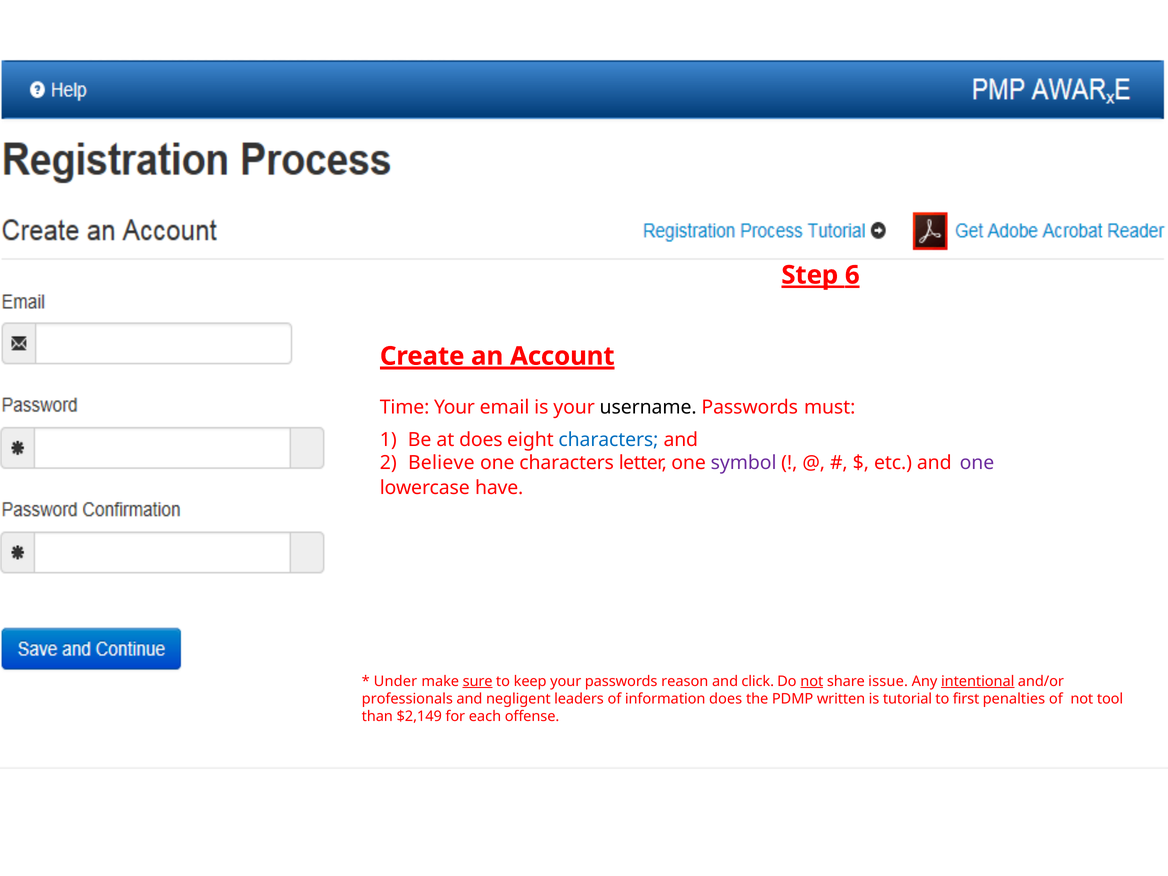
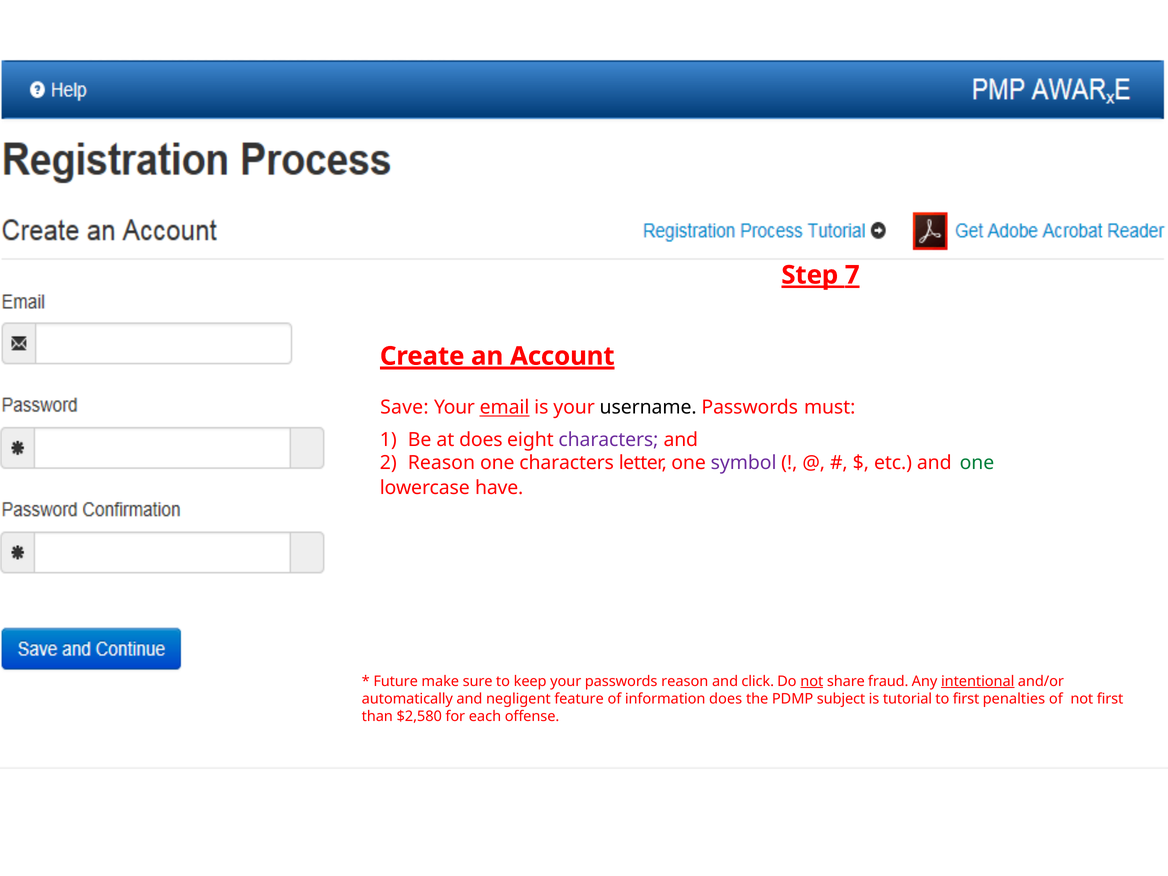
6: 6 -> 7
Time: Time -> Save
email underline: none -> present
characters at (608, 440) colour: blue -> purple
2 Believe: Believe -> Reason
one at (977, 463) colour: purple -> green
Under: Under -> Future
sure underline: present -> none
issue: issue -> fraud
professionals: professionals -> automatically
leaders: leaders -> feature
written: written -> subject
not tool: tool -> first
$2,149: $2,149 -> $2,580
